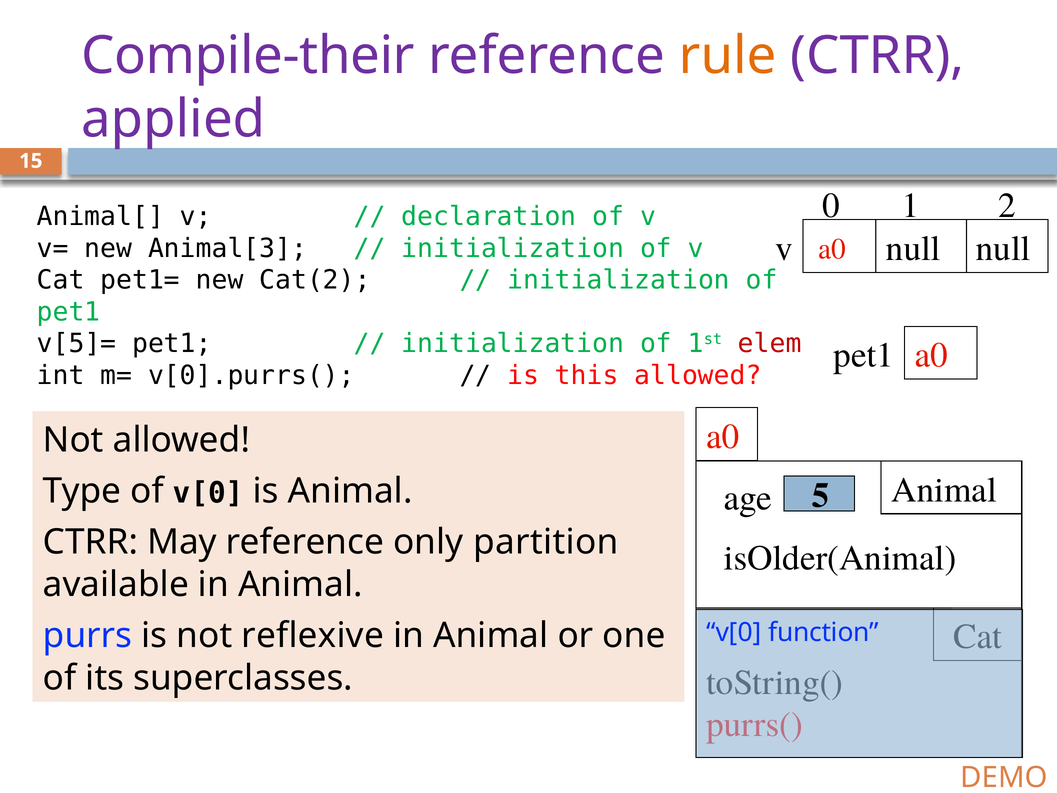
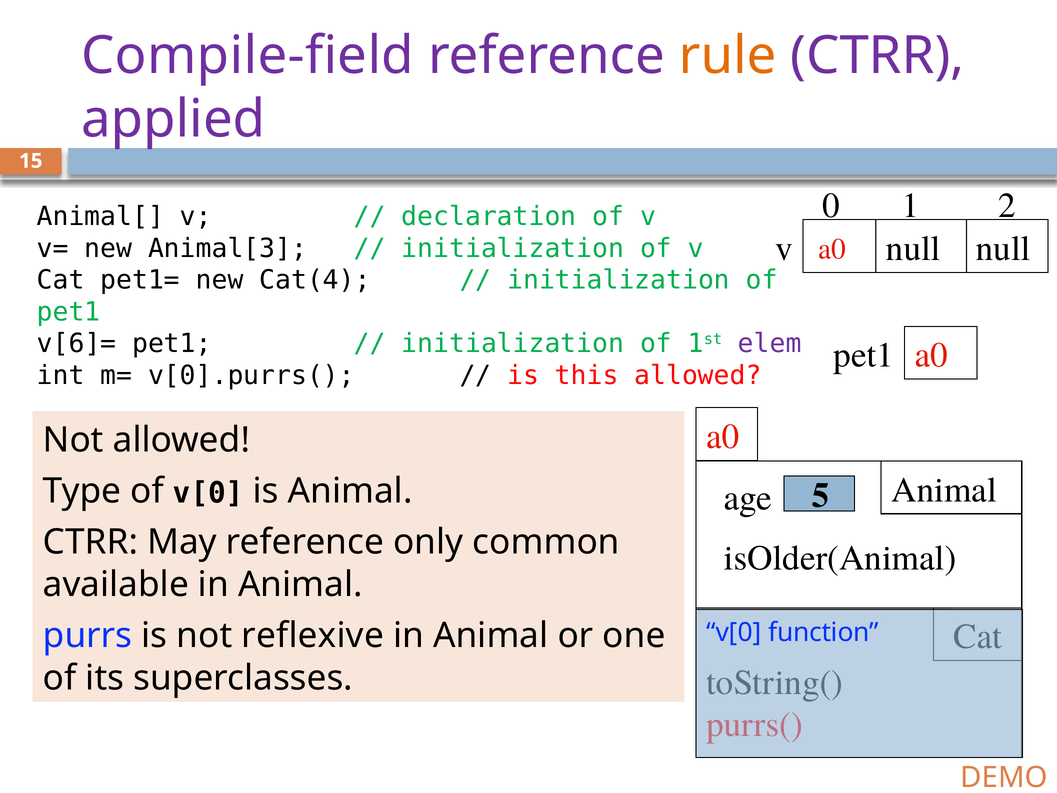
Compile-their: Compile-their -> Compile-field
Cat(2: Cat(2 -> Cat(4
v[5]=: v[5]= -> v[6]=
elem colour: red -> purple
partition: partition -> common
